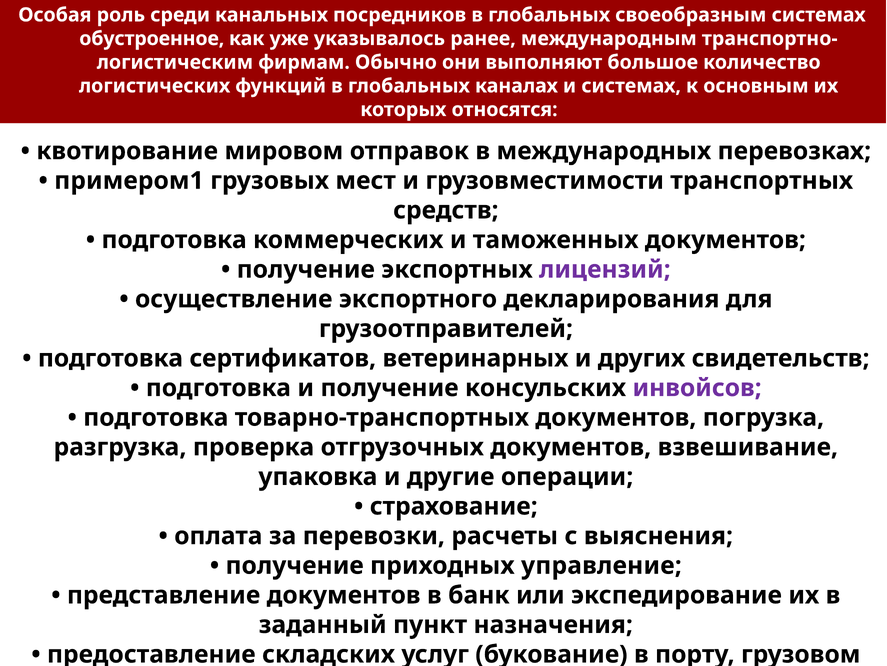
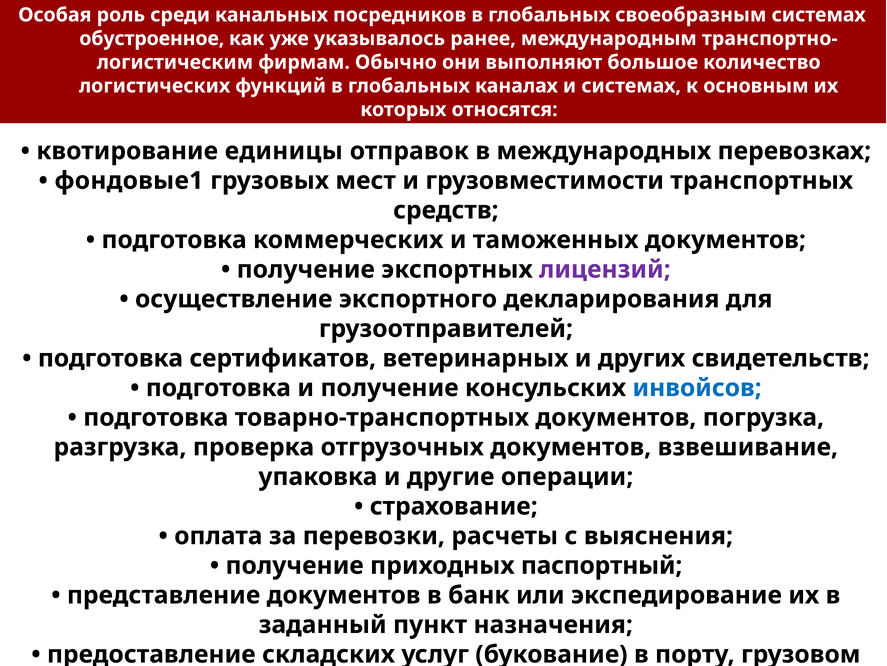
мировом: мировом -> единицы
примером1: примером1 -> фондовые1
инвойсов colour: purple -> blue
управление: управление -> паспортный
